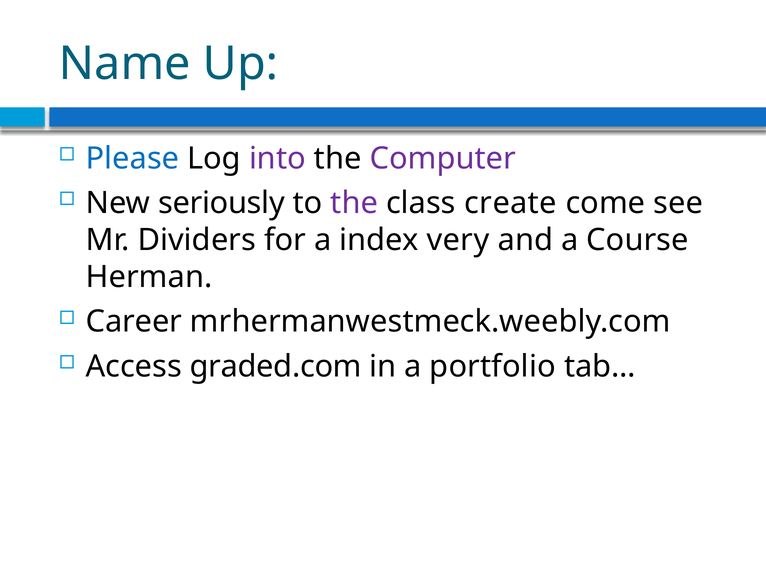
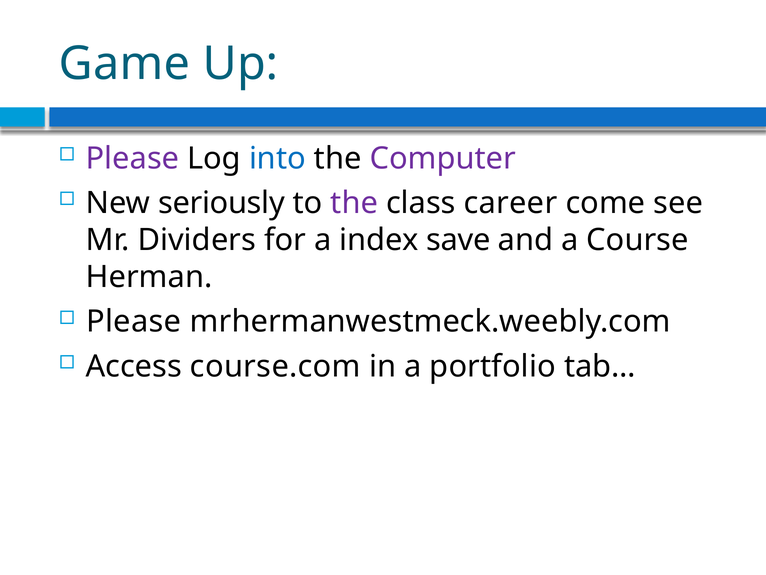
Name: Name -> Game
Please at (132, 158) colour: blue -> purple
into colour: purple -> blue
create: create -> career
very: very -> save
Career at (134, 322): Career -> Please
graded.com: graded.com -> course.com
